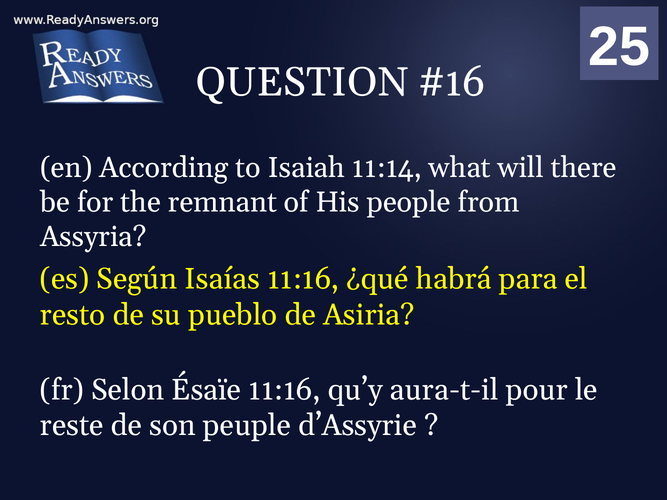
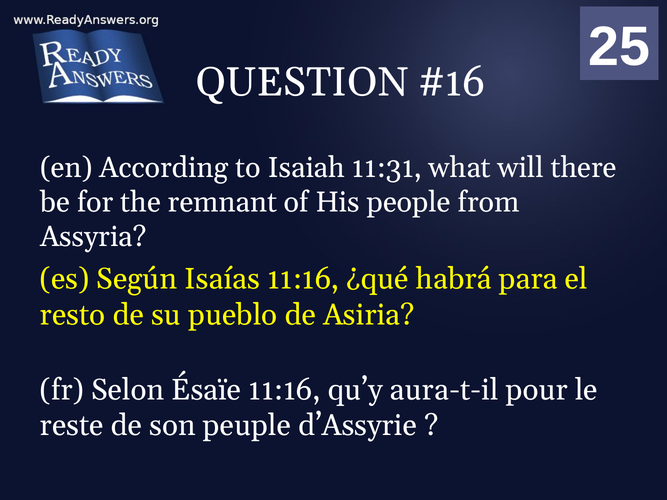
11:14: 11:14 -> 11:31
